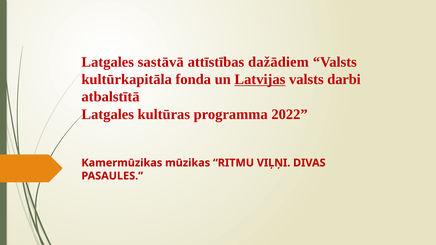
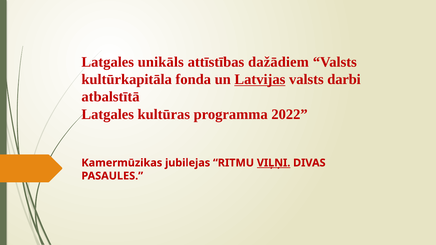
sastāvā: sastāvā -> unikāls
mūzikas: mūzikas -> jubilejas
VIĻŅI underline: none -> present
